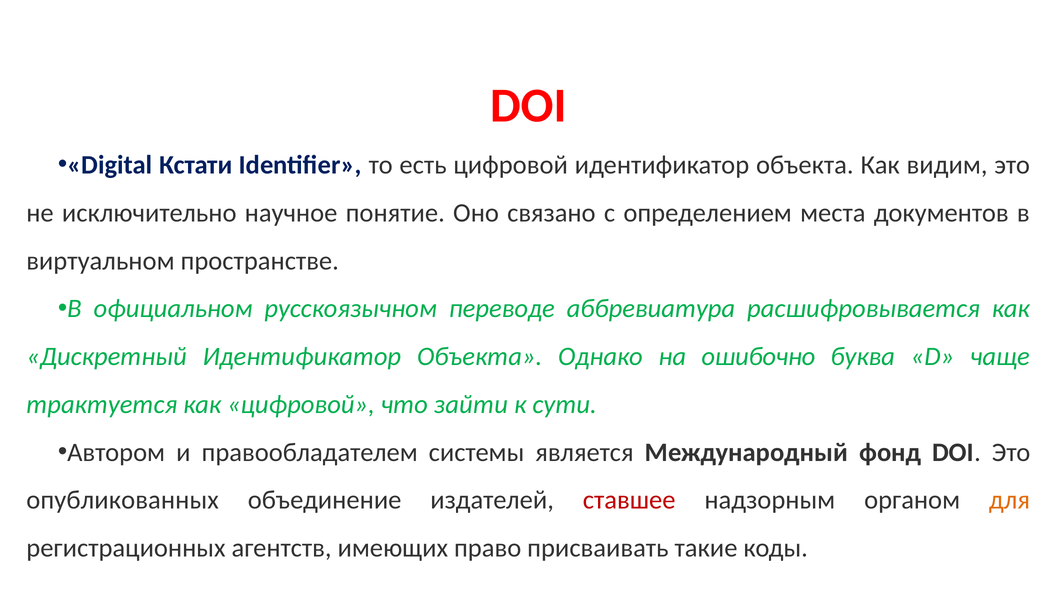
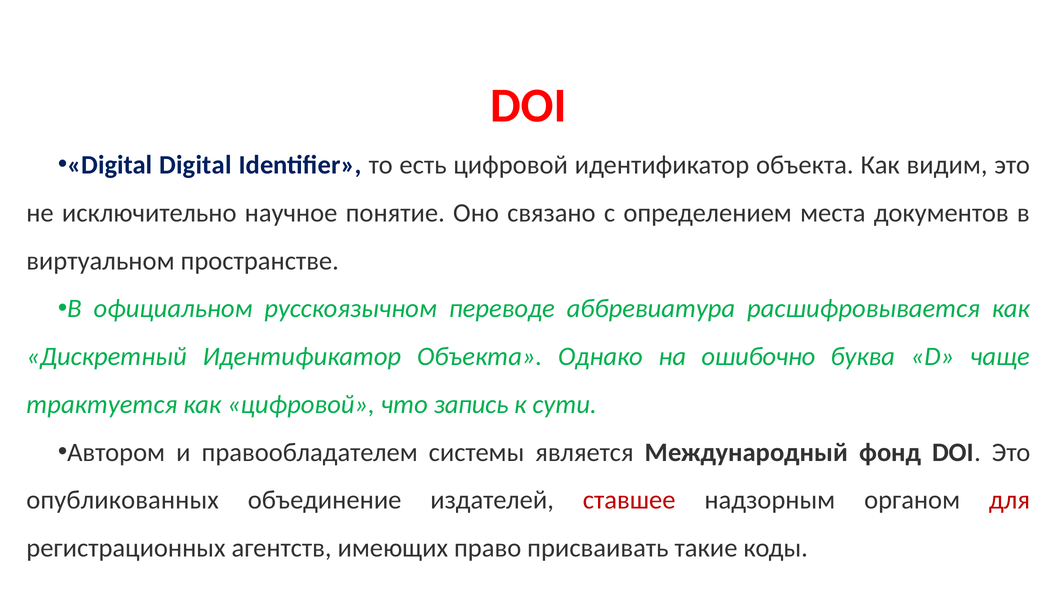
Digital Кстати: Кстати -> Digital
зайти: зайти -> запись
для colour: orange -> red
